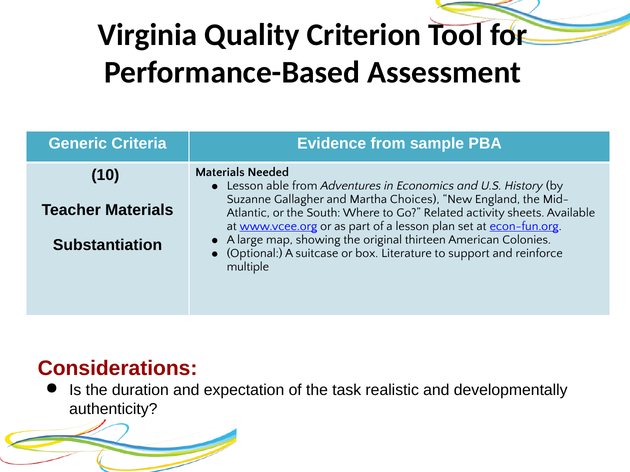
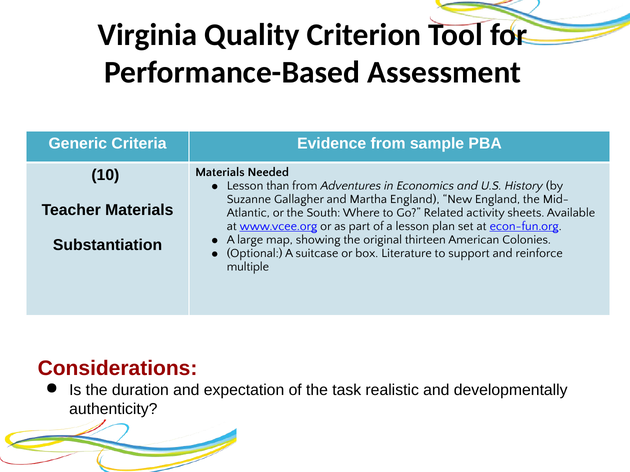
able: able -> than
Martha Choices: Choices -> England
